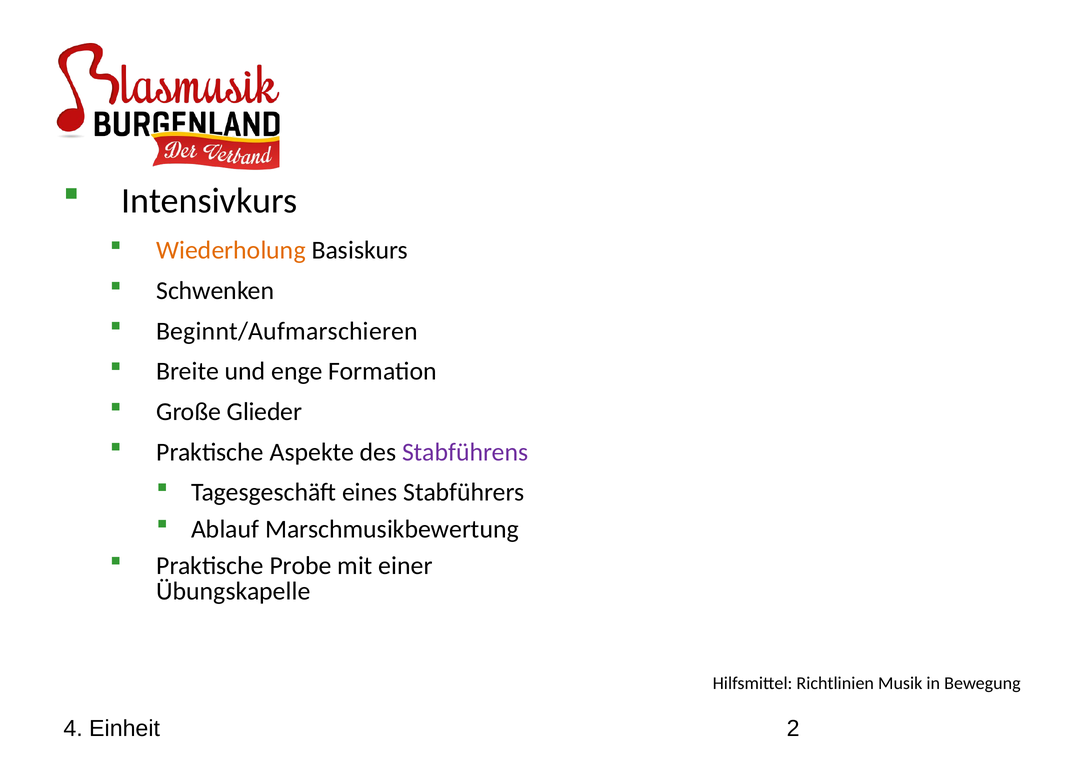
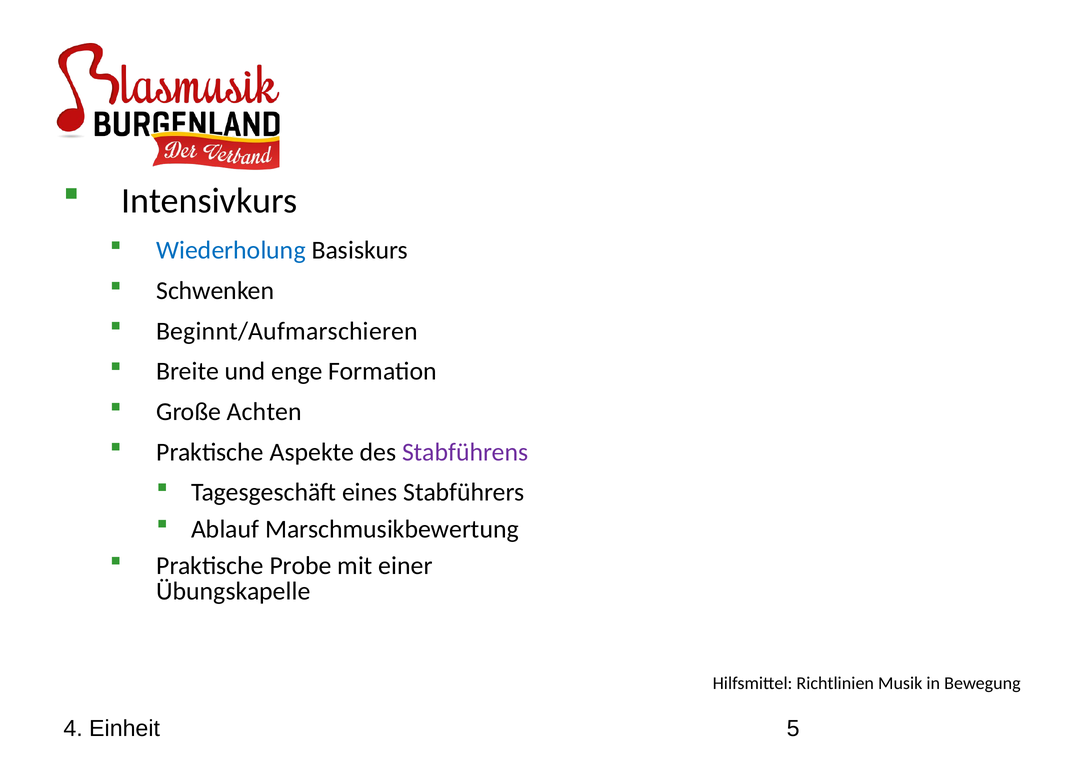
Wiederholung colour: orange -> blue
Glieder: Glieder -> Achten
2: 2 -> 5
